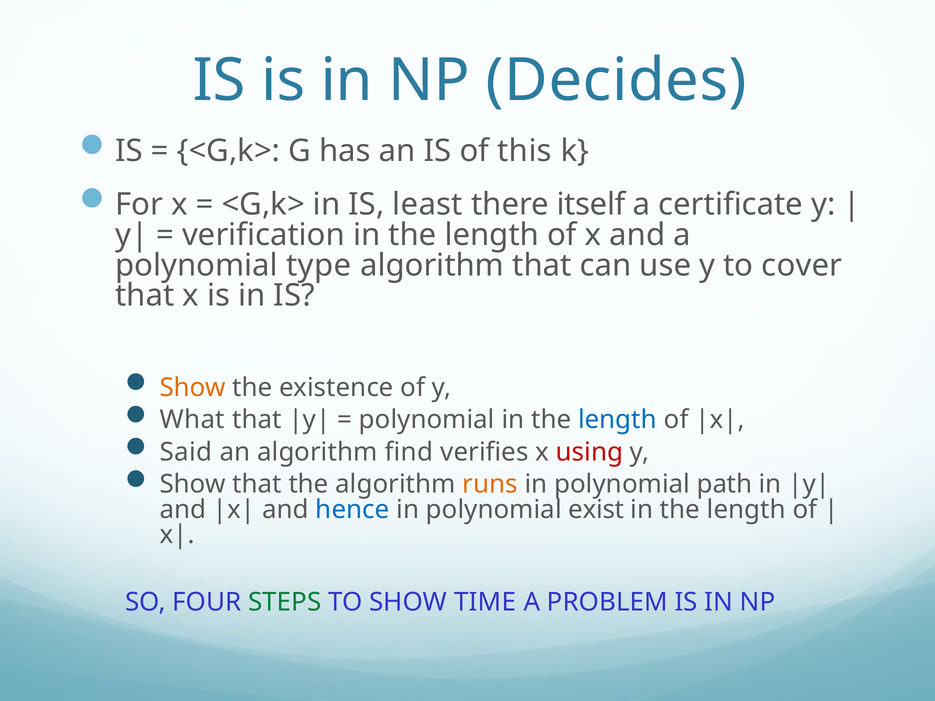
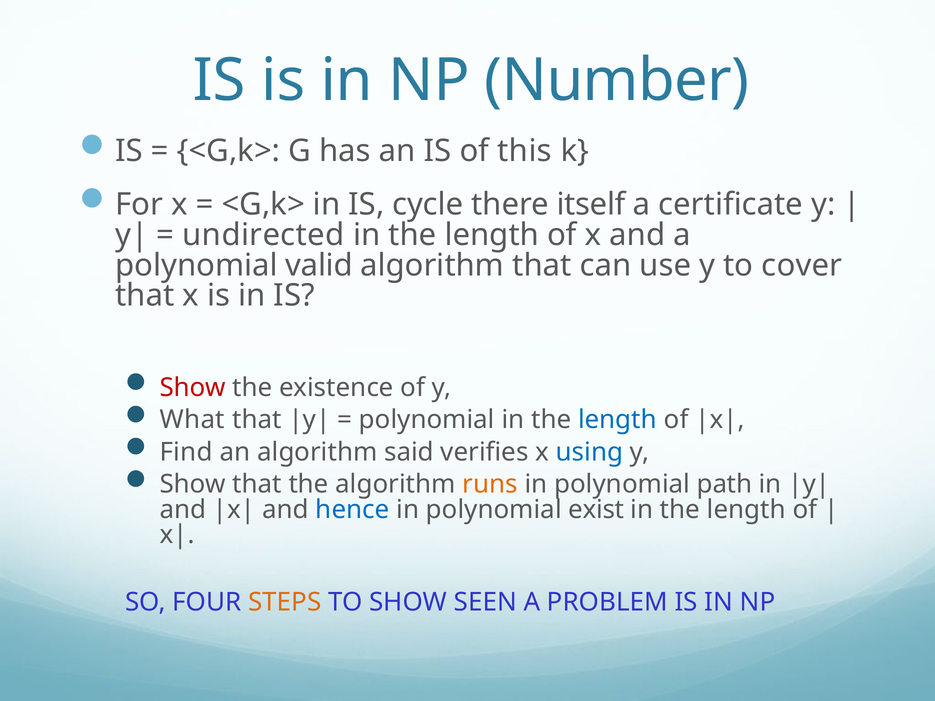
Decides: Decides -> Number
least: least -> cycle
verification: verification -> undirected
type: type -> valid
Show at (193, 388) colour: orange -> red
Said: Said -> Find
find: find -> said
using colour: red -> blue
STEPS colour: green -> orange
TIME: TIME -> SEEN
